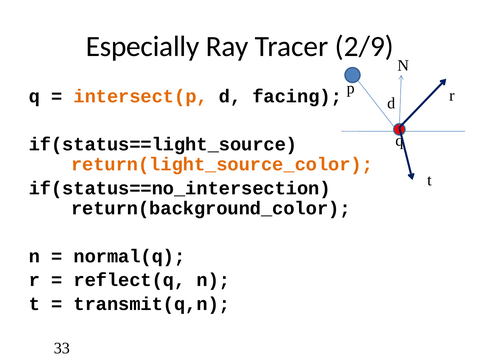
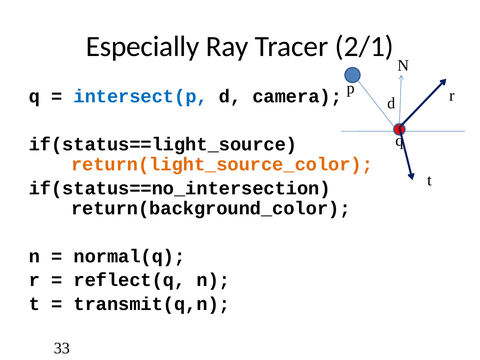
2/9: 2/9 -> 2/1
intersect(p colour: orange -> blue
facing: facing -> camera
